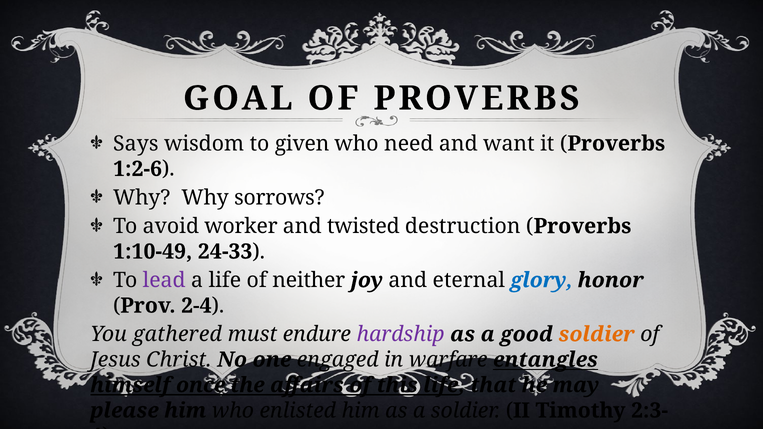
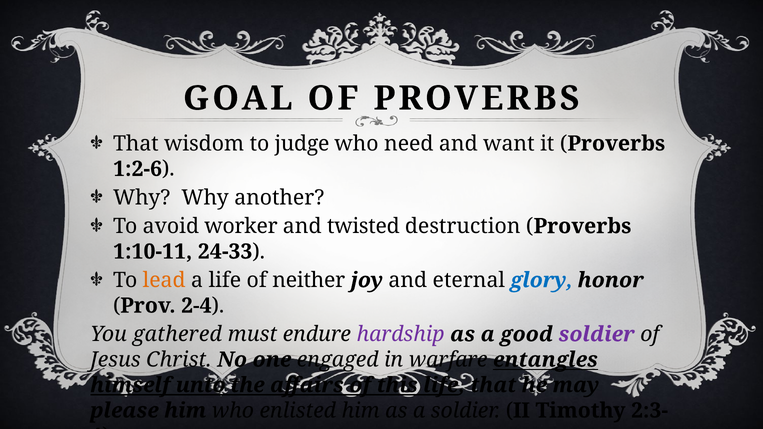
Says at (136, 144): Says -> That
given: given -> judge
sorrows: sorrows -> another
1:10-49: 1:10-49 -> 1:10-11
lead colour: purple -> orange
soldier at (597, 334) colour: orange -> purple
once: once -> unto
